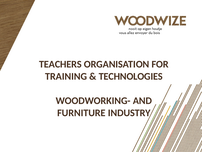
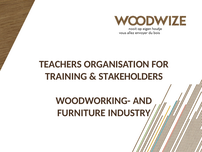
TECHNOLOGIES: TECHNOLOGIES -> STAKEHOLDERS
